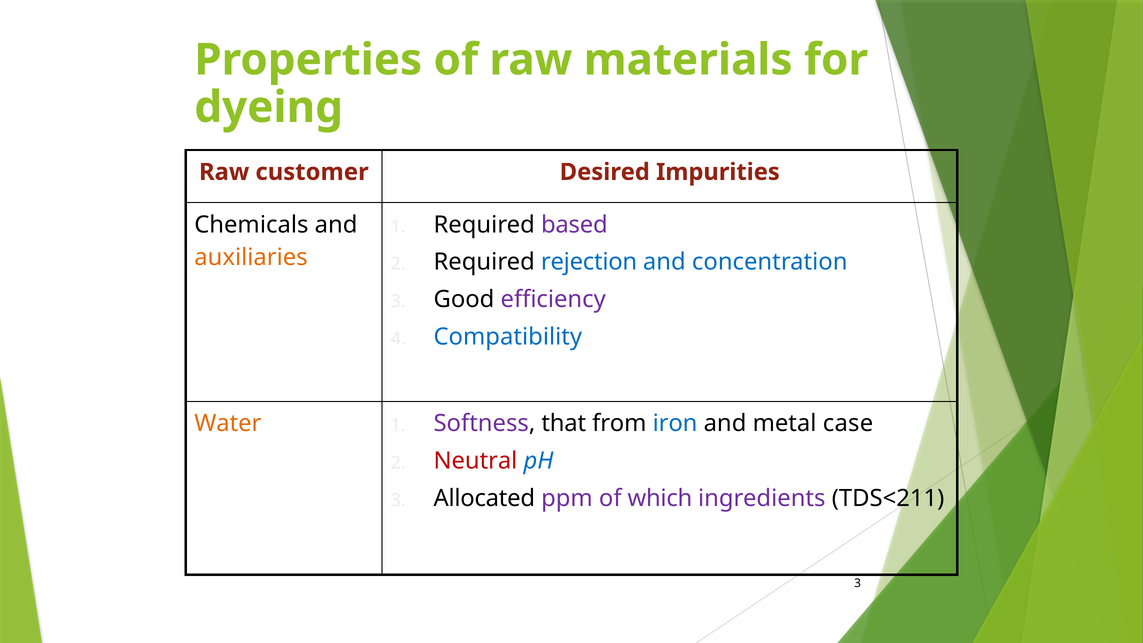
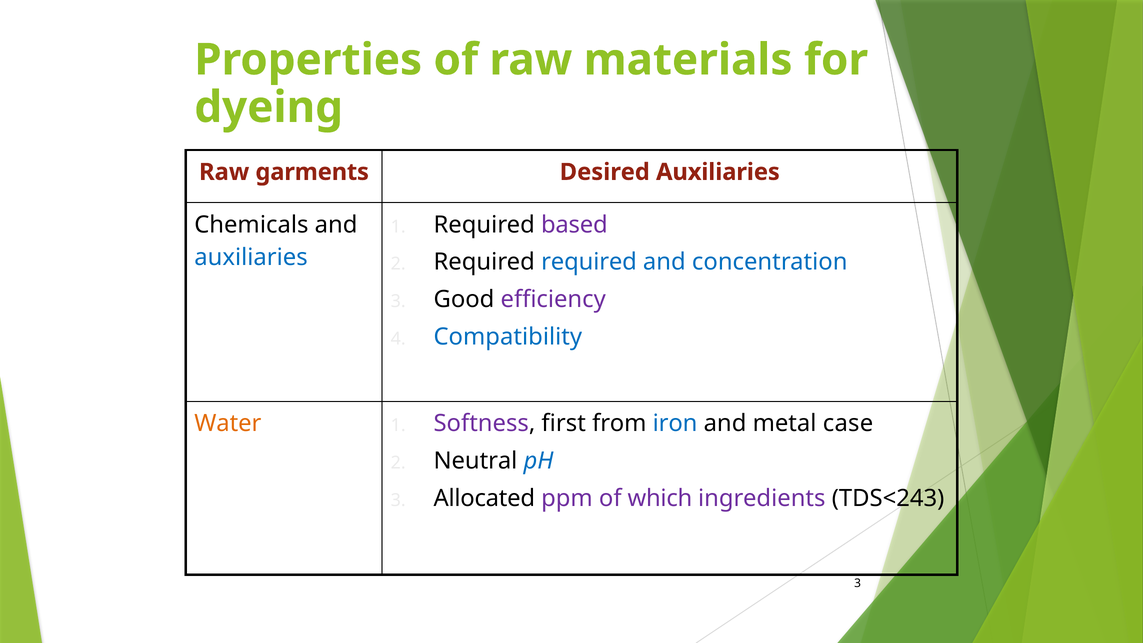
customer: customer -> garments
Desired Impurities: Impurities -> Auxiliaries
auxiliaries at (251, 257) colour: orange -> blue
Required rejection: rejection -> required
that: that -> first
Neutral colour: red -> black
TDS<211: TDS<211 -> TDS<243
